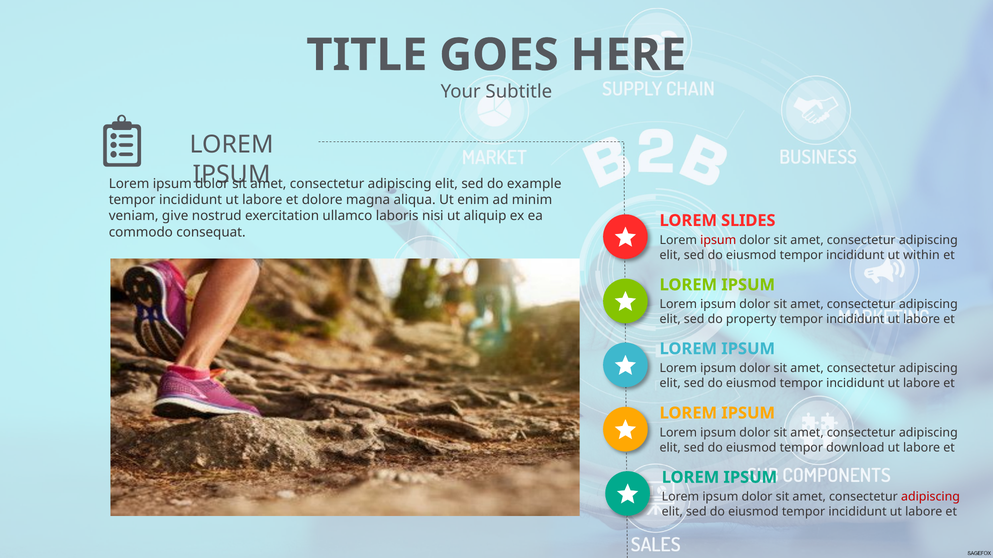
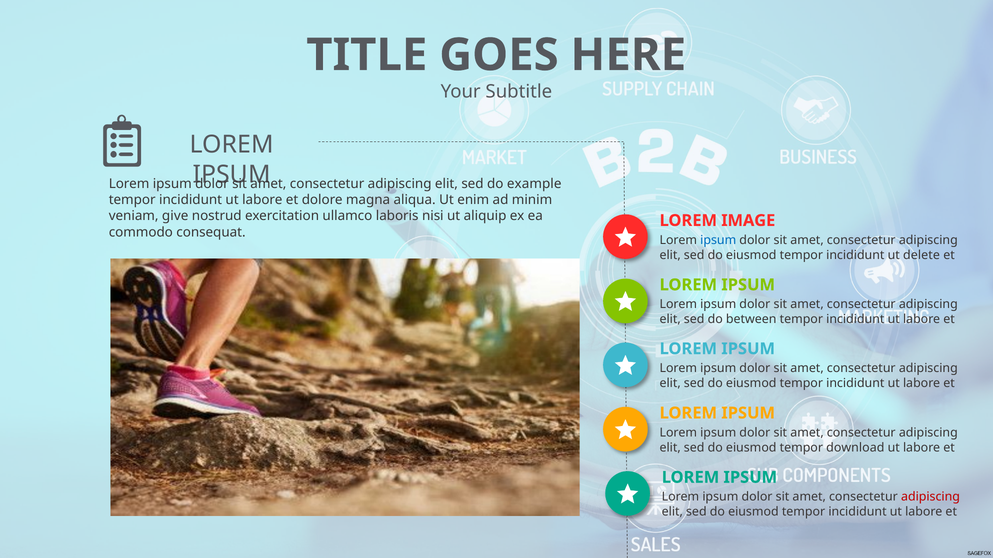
SLIDES: SLIDES -> IMAGE
ipsum at (718, 240) colour: red -> blue
within: within -> delete
property: property -> between
